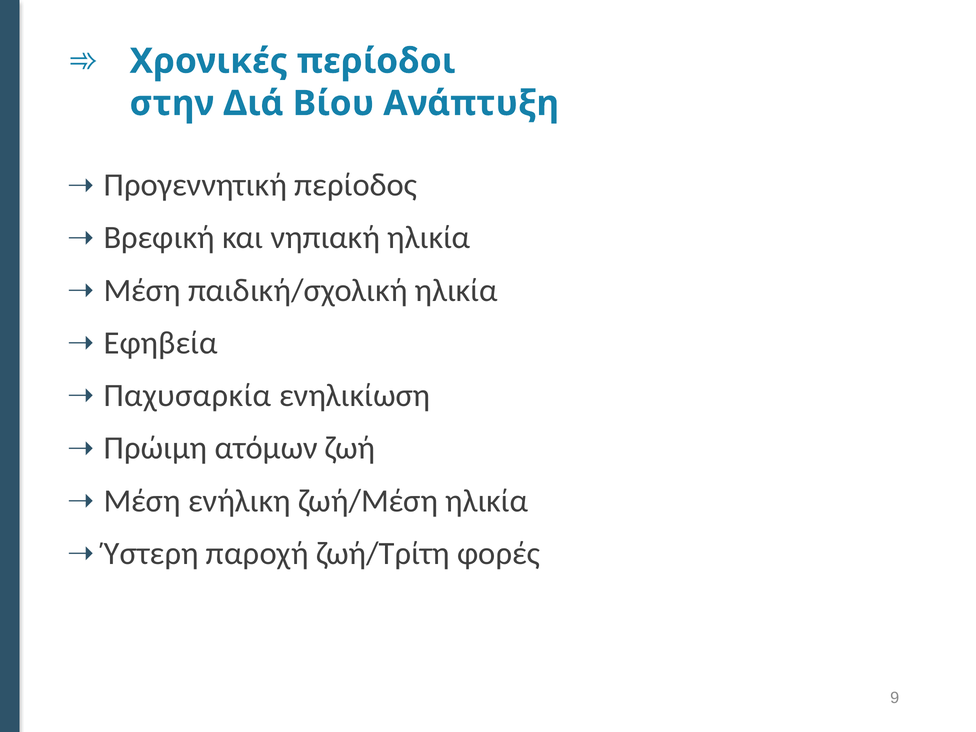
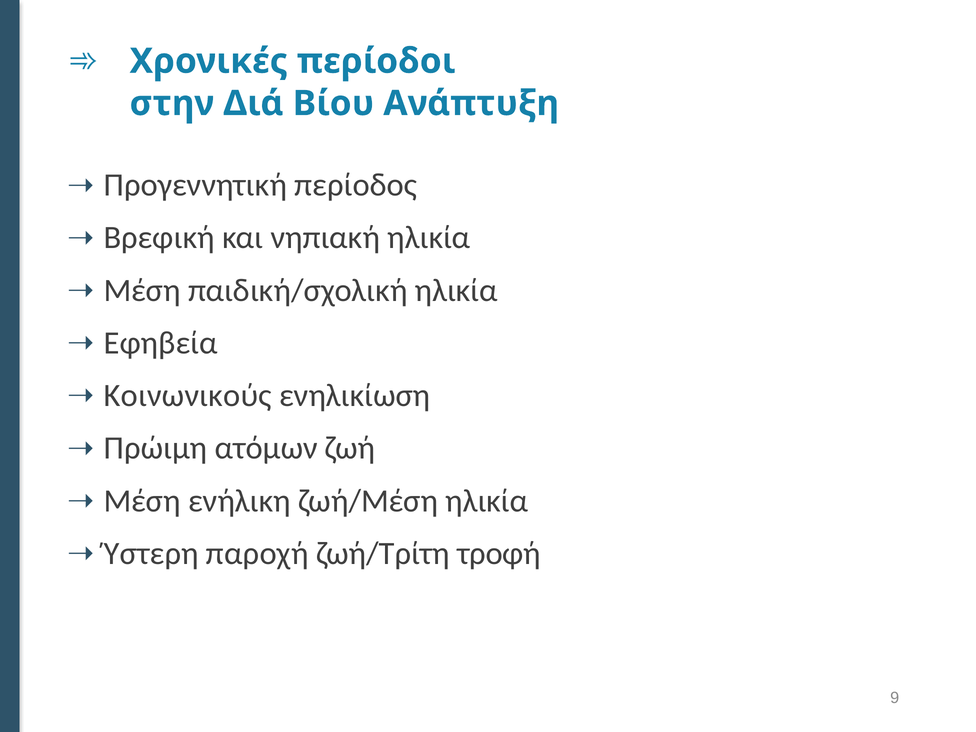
Παχυσαρκία: Παχυσαρκία -> Κοινωνικούς
φορές: φορές -> τροφή
